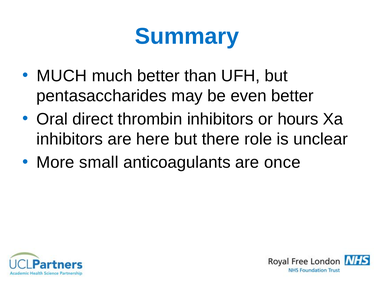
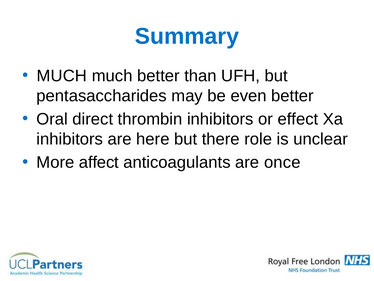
hours: hours -> effect
small: small -> affect
